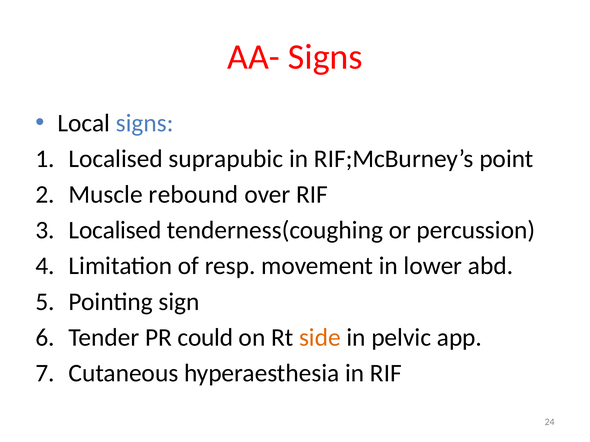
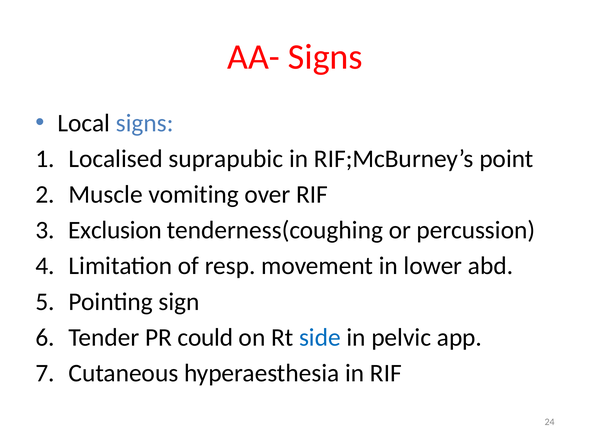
rebound: rebound -> vomiting
Localised at (115, 230): Localised -> Exclusion
side colour: orange -> blue
